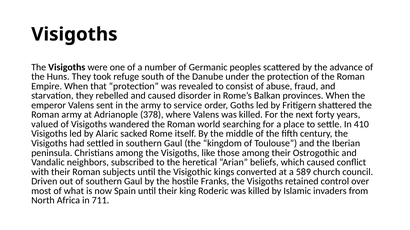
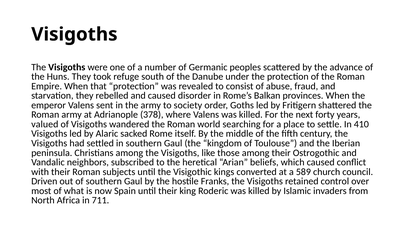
service: service -> society
